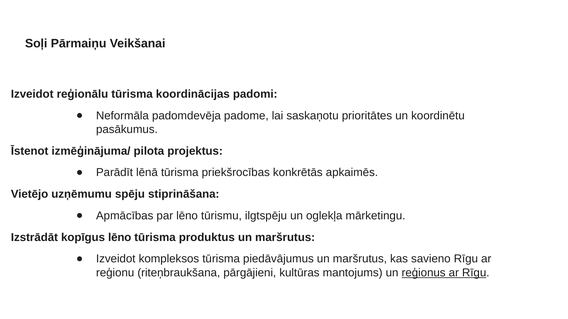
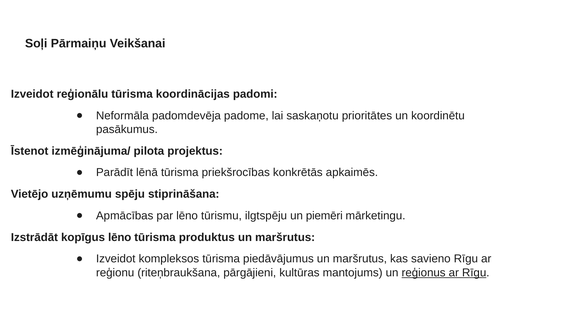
oglekļa: oglekļa -> piemēri
